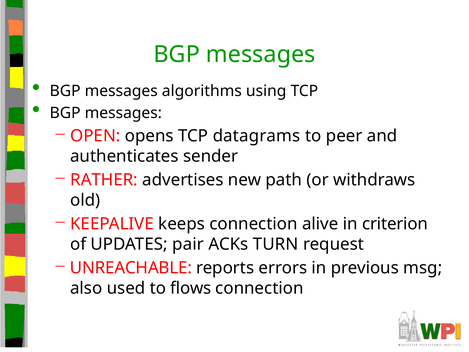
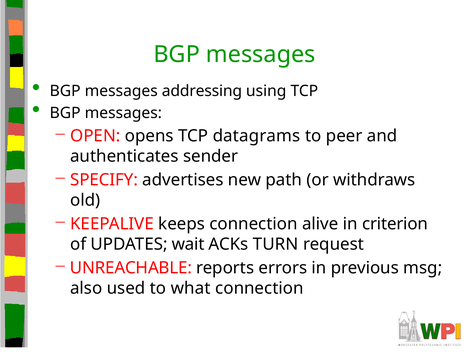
algorithms: algorithms -> addressing
RATHER: RATHER -> SPECIFY
pair: pair -> wait
flows: flows -> what
